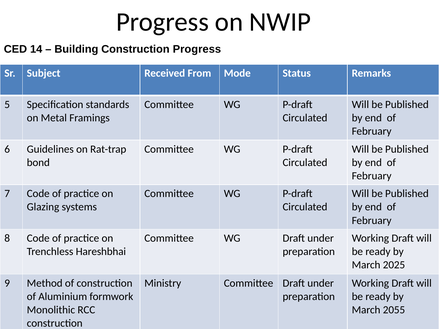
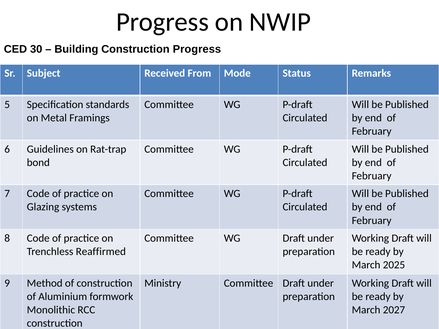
14: 14 -> 30
Hareshbhai: Hareshbhai -> Reaffirmed
2055: 2055 -> 2027
